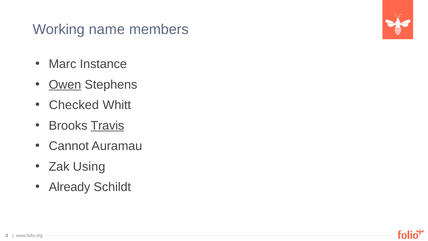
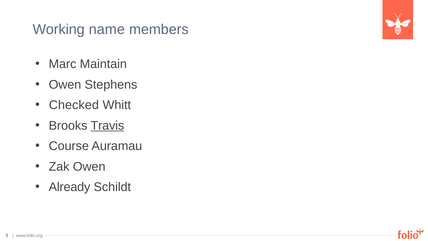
Instance: Instance -> Maintain
Owen at (65, 85) underline: present -> none
Cannot: Cannot -> Course
Zak Using: Using -> Owen
